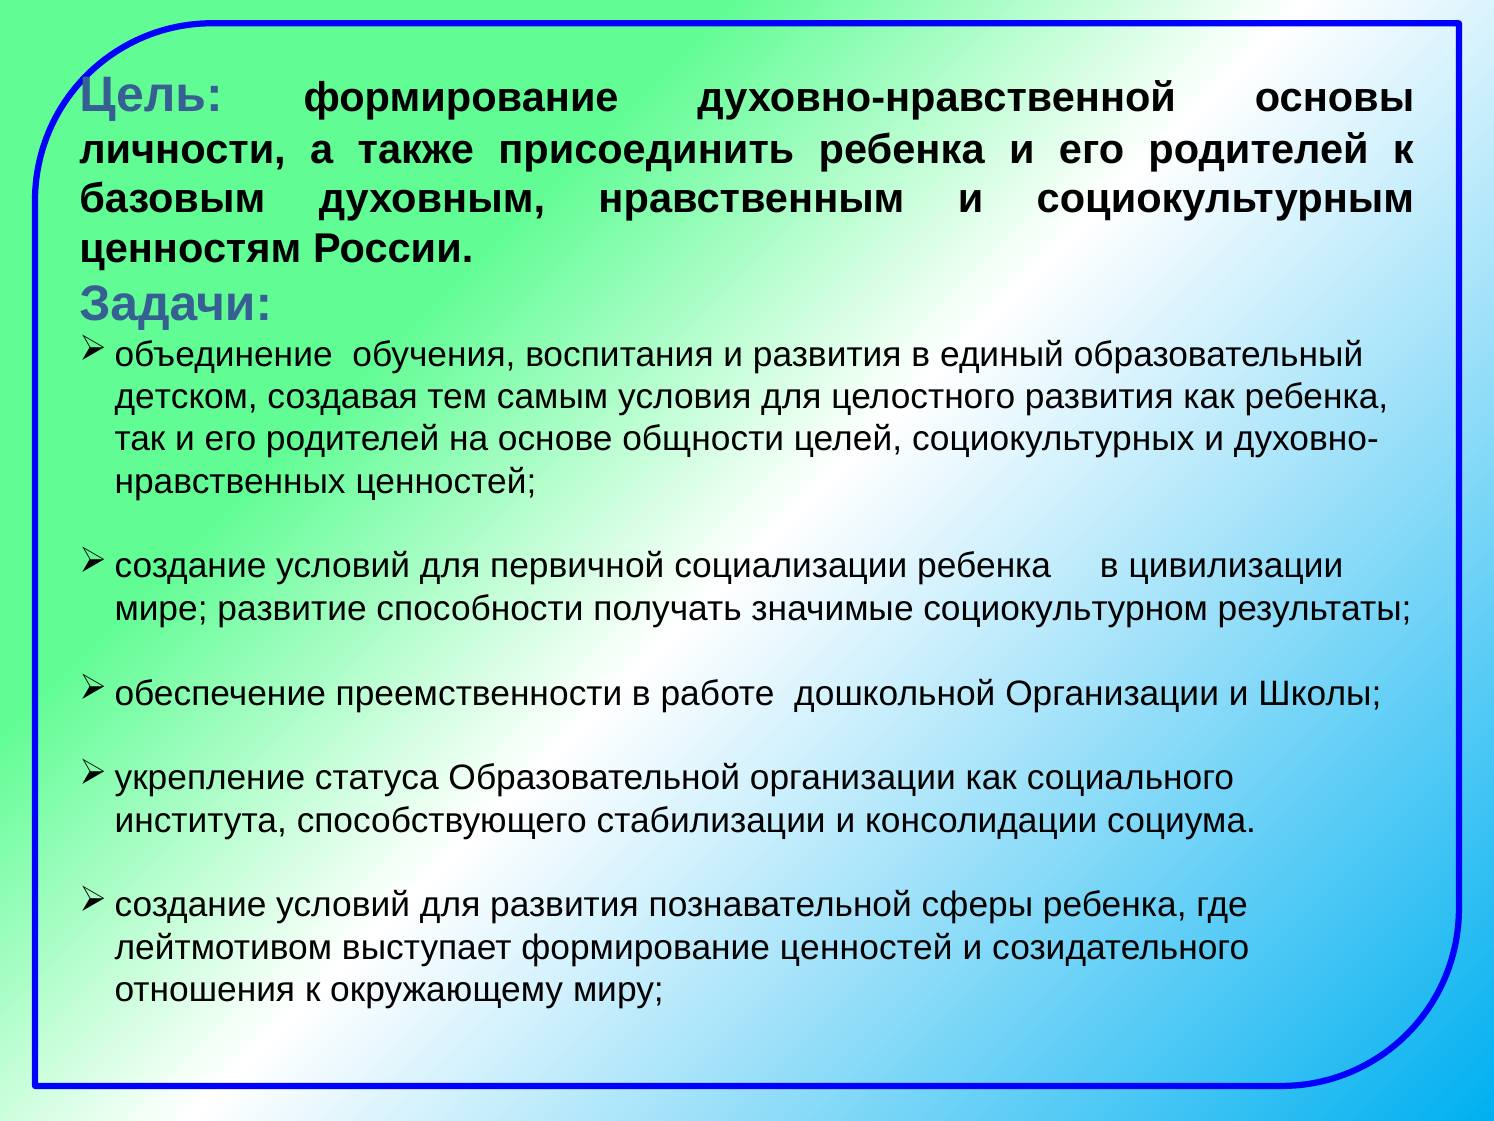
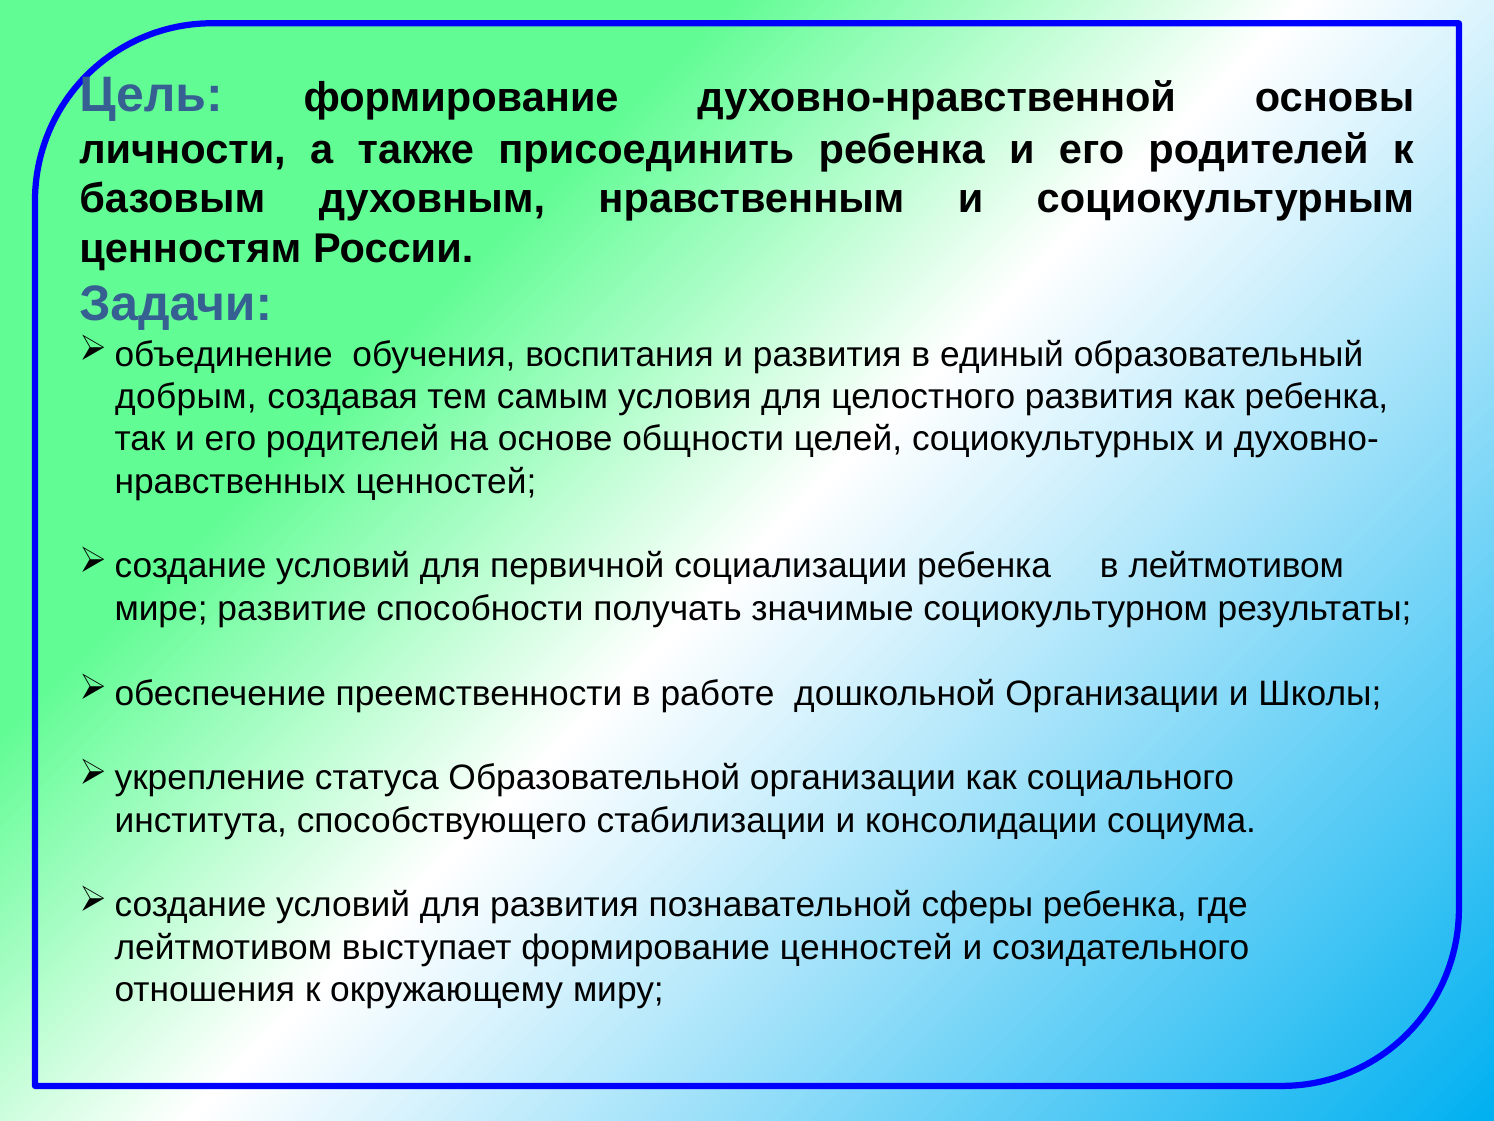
детском: детском -> добрым
в цивилизации: цивилизации -> лейтмотивом
